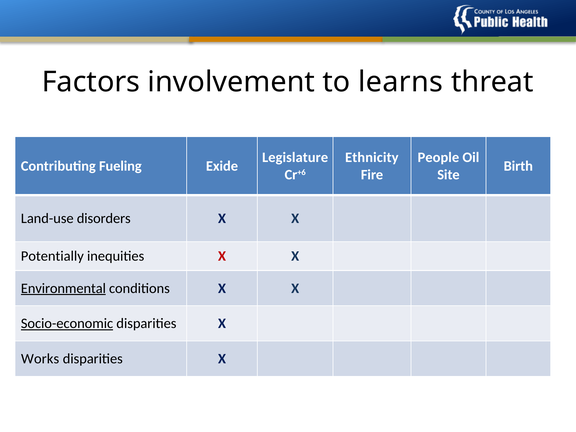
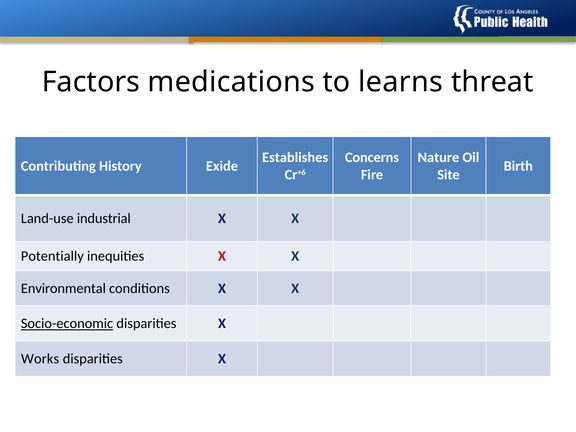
involvement: involvement -> medications
Legislature: Legislature -> Establishes
Ethnicity: Ethnicity -> Concerns
People: People -> Nature
Fueling: Fueling -> History
disorders: disorders -> industrial
Environmental underline: present -> none
